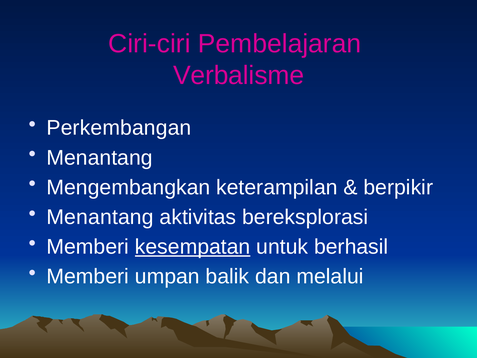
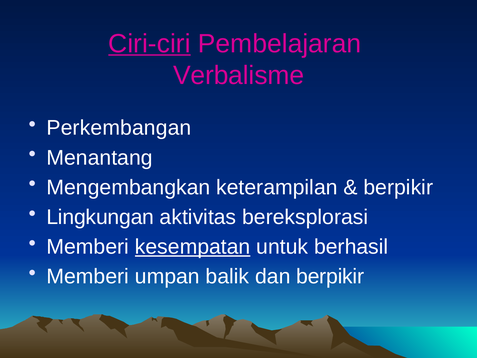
Ciri-ciri underline: none -> present
Menantang at (100, 217): Menantang -> Lingkungan
dan melalui: melalui -> berpikir
